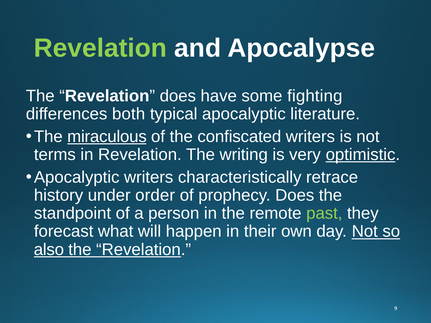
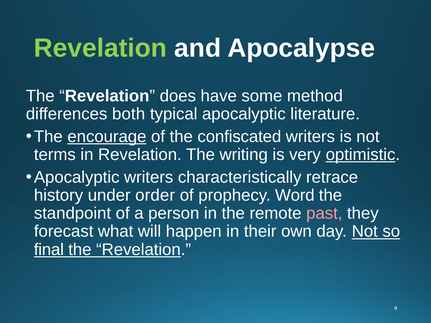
fighting: fighting -> method
miraculous: miraculous -> encourage
prophecy Does: Does -> Word
past colour: light green -> pink
also: also -> final
